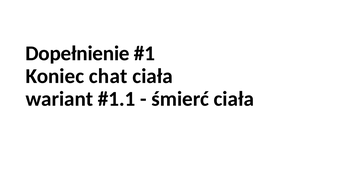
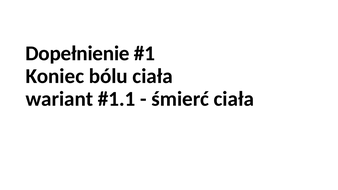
chat: chat -> bólu
